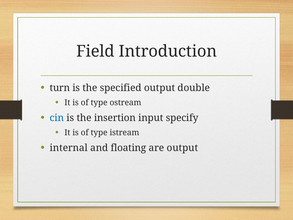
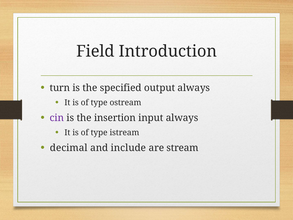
output double: double -> always
cin colour: blue -> purple
input specify: specify -> always
internal: internal -> decimal
floating: floating -> include
are output: output -> stream
